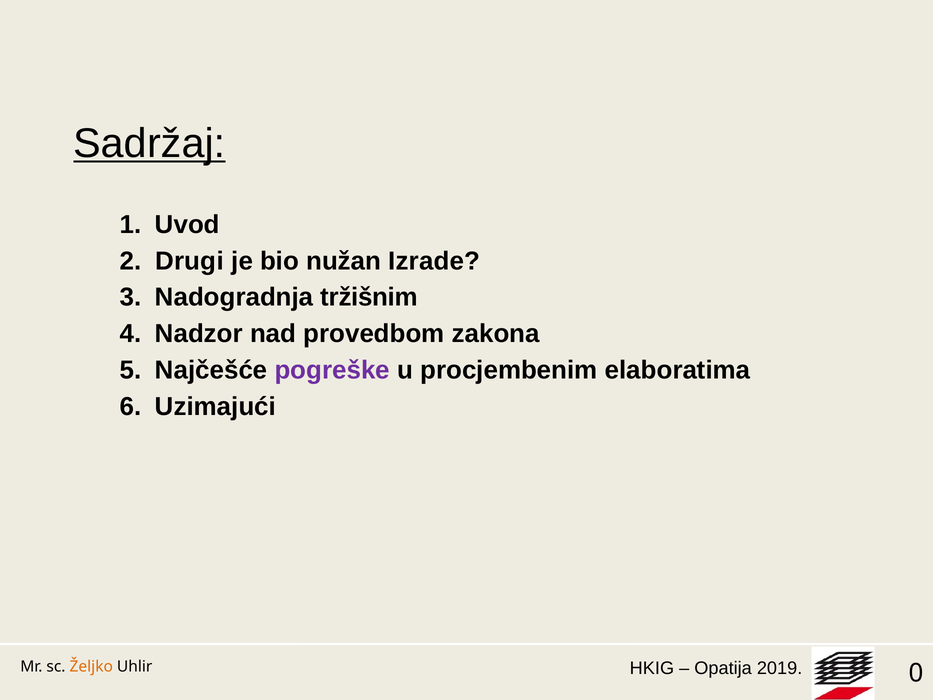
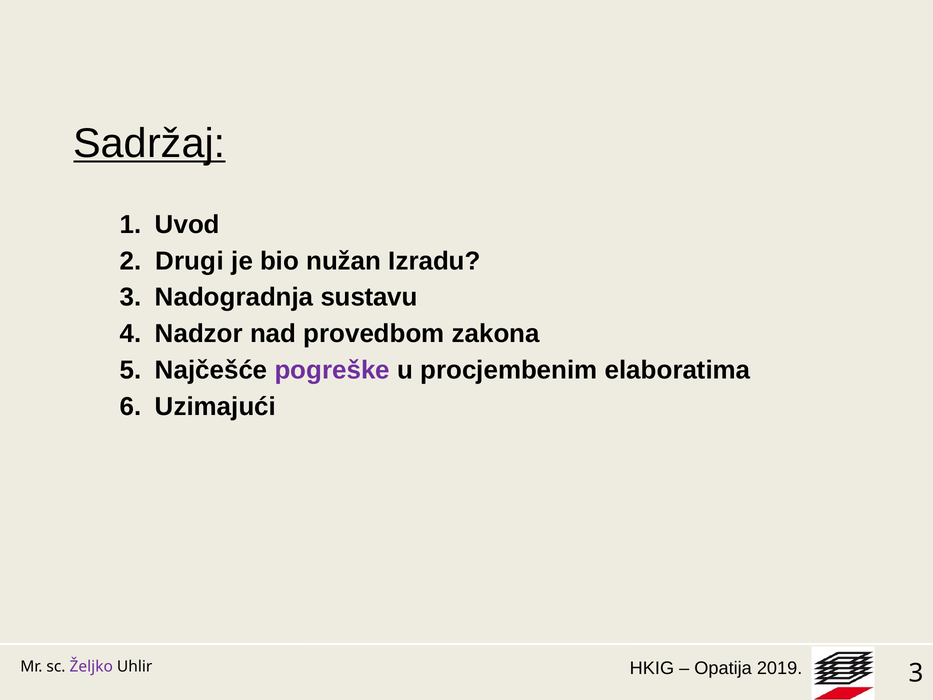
Izrade: Izrade -> Izradu
tržišnim: tržišnim -> sustavu
Željko colour: orange -> purple
Uhlir 0: 0 -> 3
